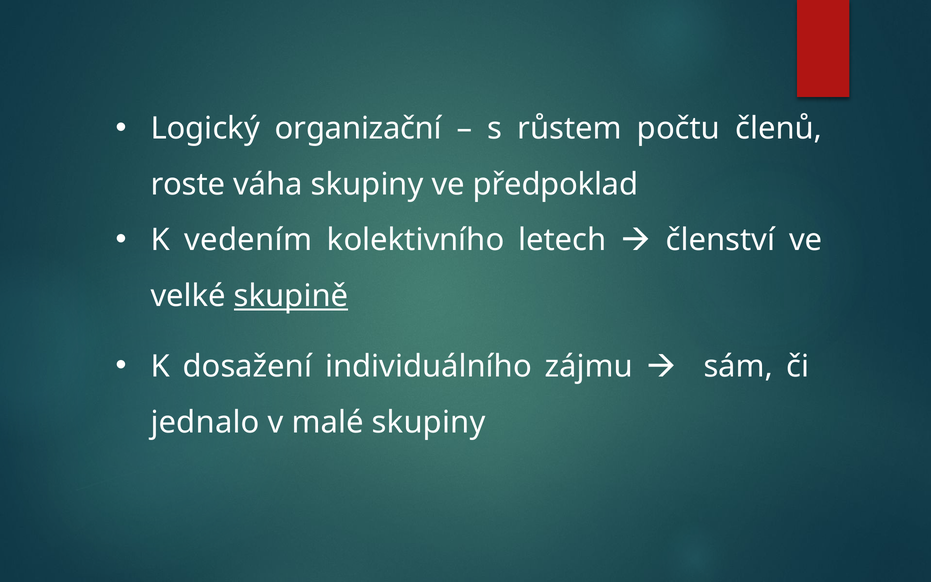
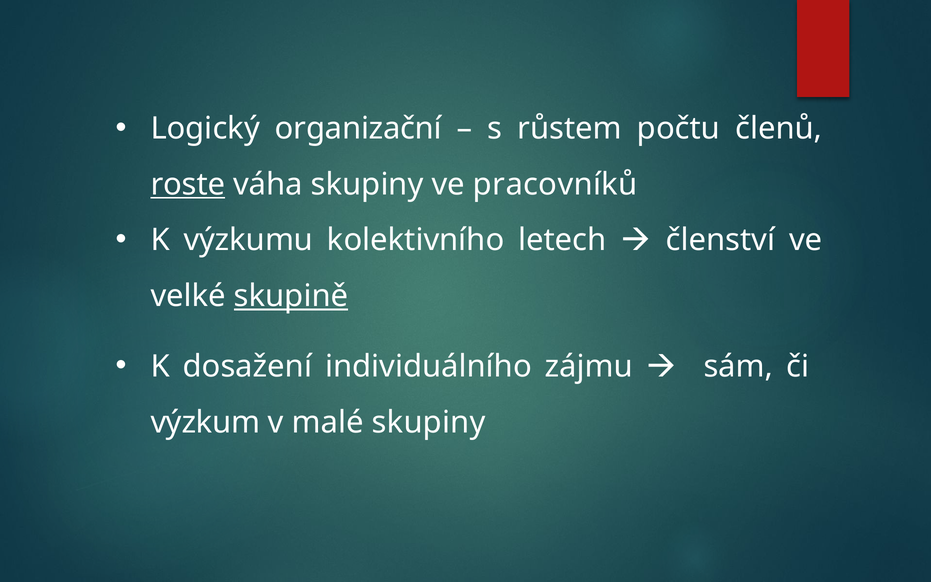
roste underline: none -> present
předpoklad: předpoklad -> pracovníků
vedením: vedením -> výzkumu
jednalo: jednalo -> výzkum
